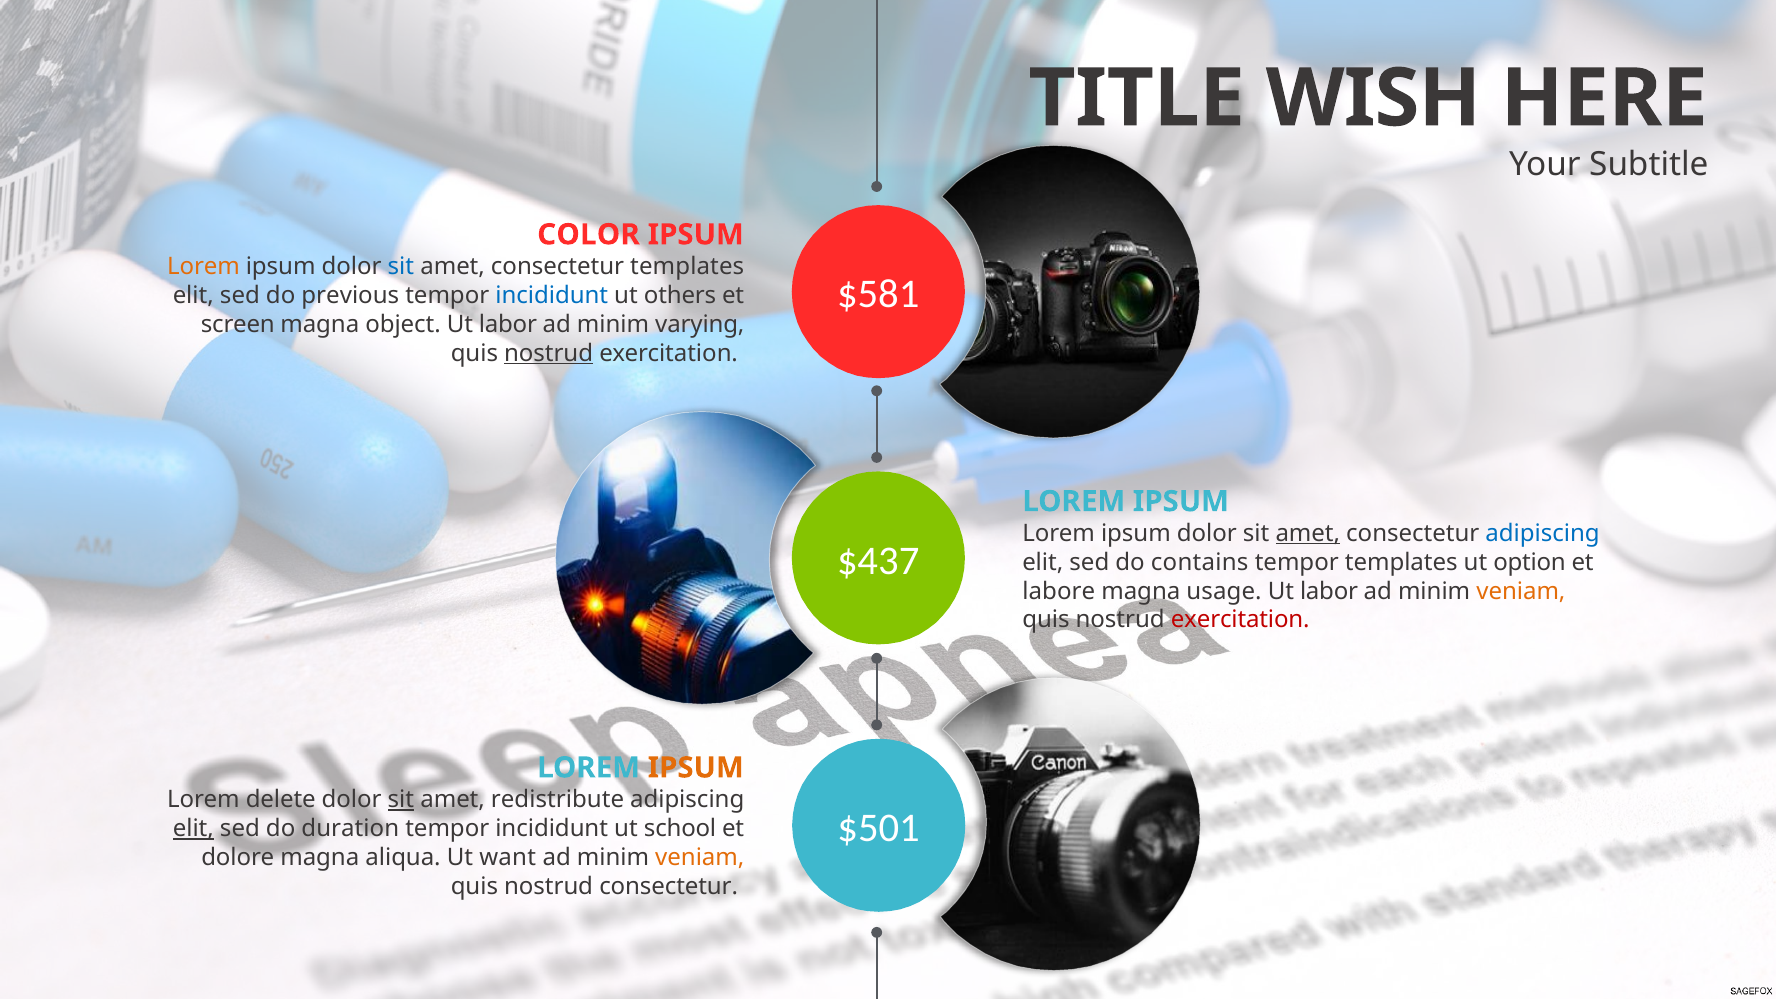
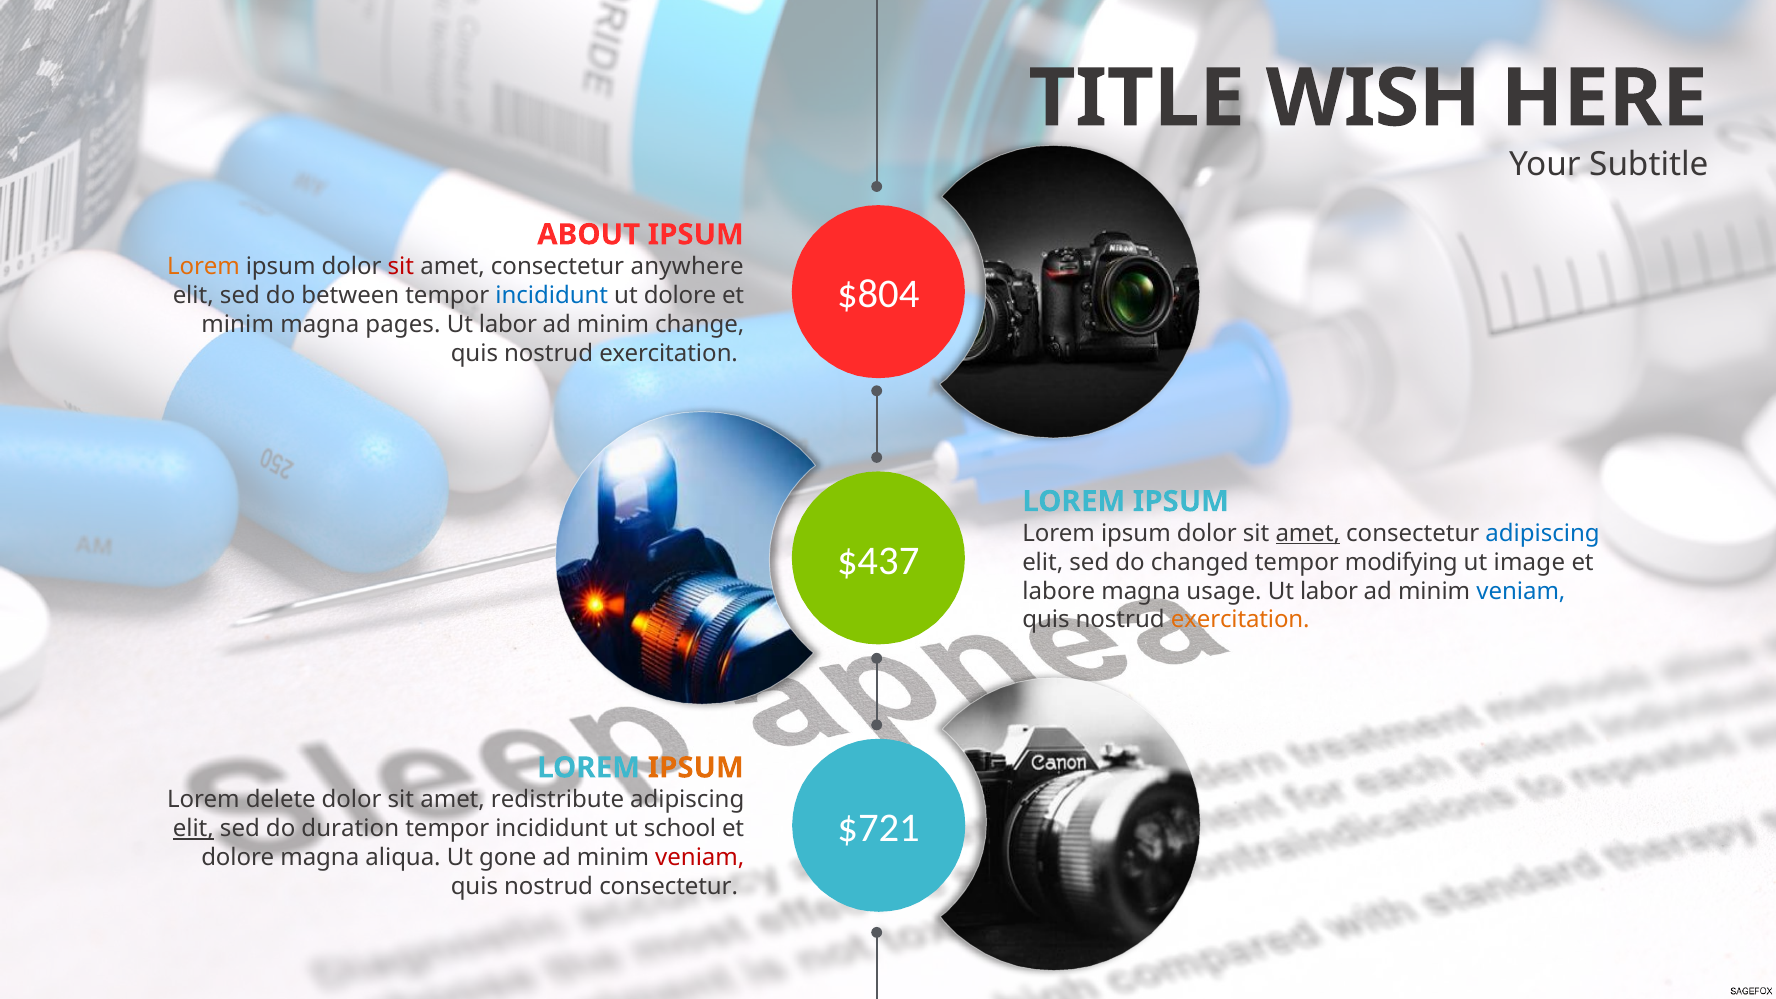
COLOR: COLOR -> ABOUT
sit at (401, 266) colour: blue -> red
consectetur templates: templates -> anywhere
$581: $581 -> $804
previous: previous -> between
ut others: others -> dolore
screen at (238, 324): screen -> minim
object: object -> pages
varying: varying -> change
nostrud at (549, 353) underline: present -> none
contains: contains -> changed
tempor templates: templates -> modifying
option: option -> image
veniam at (1521, 591) colour: orange -> blue
exercitation at (1240, 620) colour: red -> orange
sit at (401, 800) underline: present -> none
$501: $501 -> $721
want: want -> gone
veniam at (700, 857) colour: orange -> red
